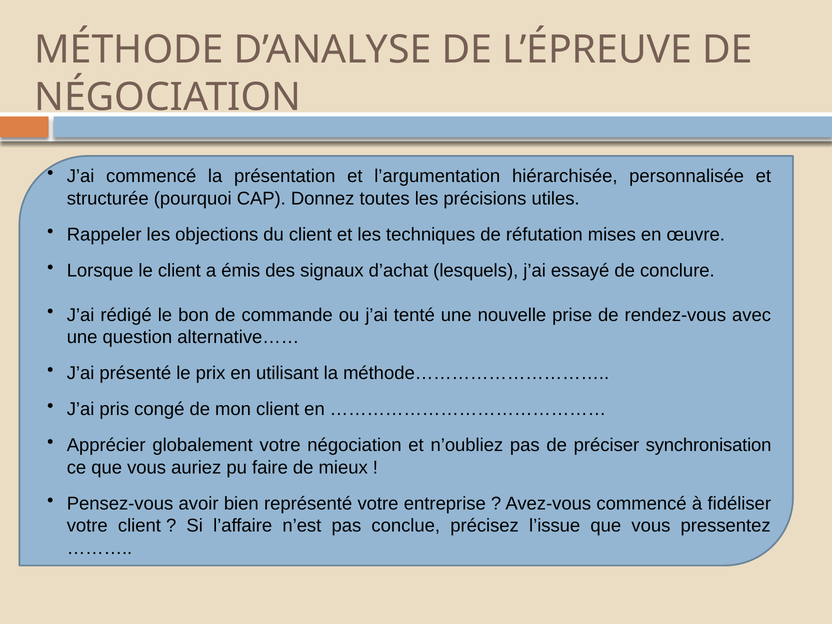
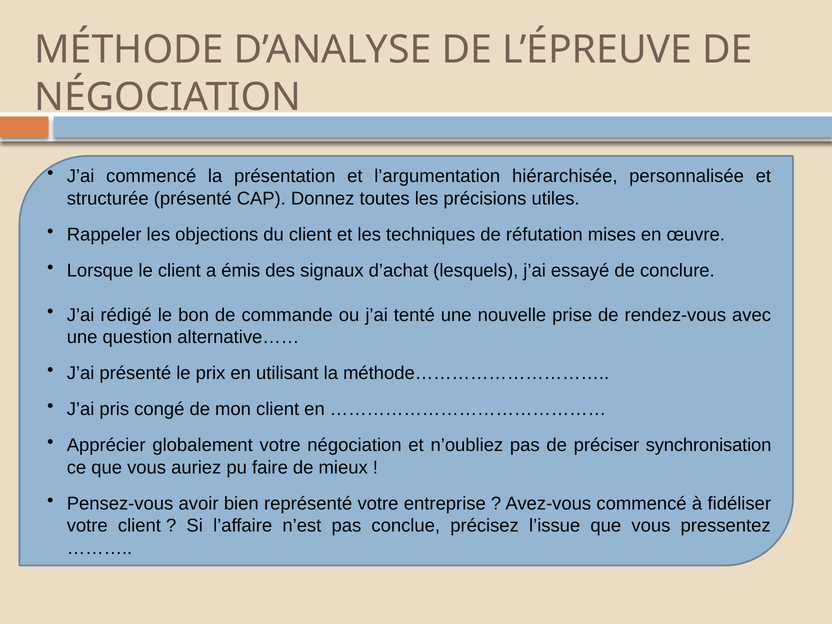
structurée pourquoi: pourquoi -> présenté
